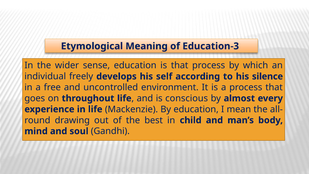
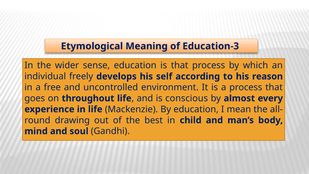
silence: silence -> reason
